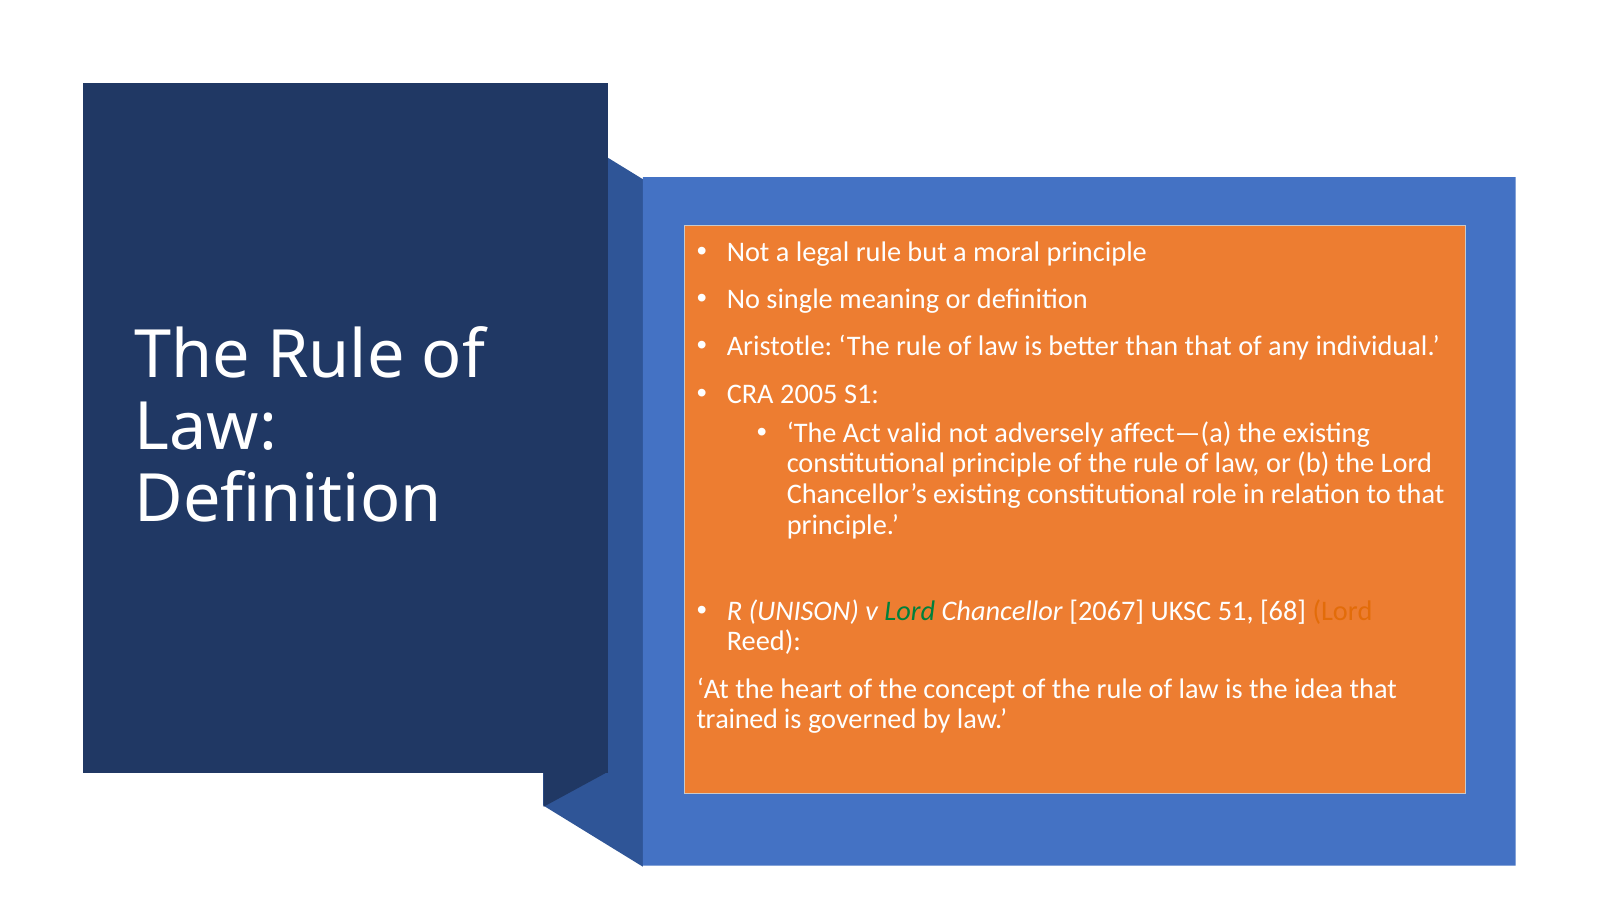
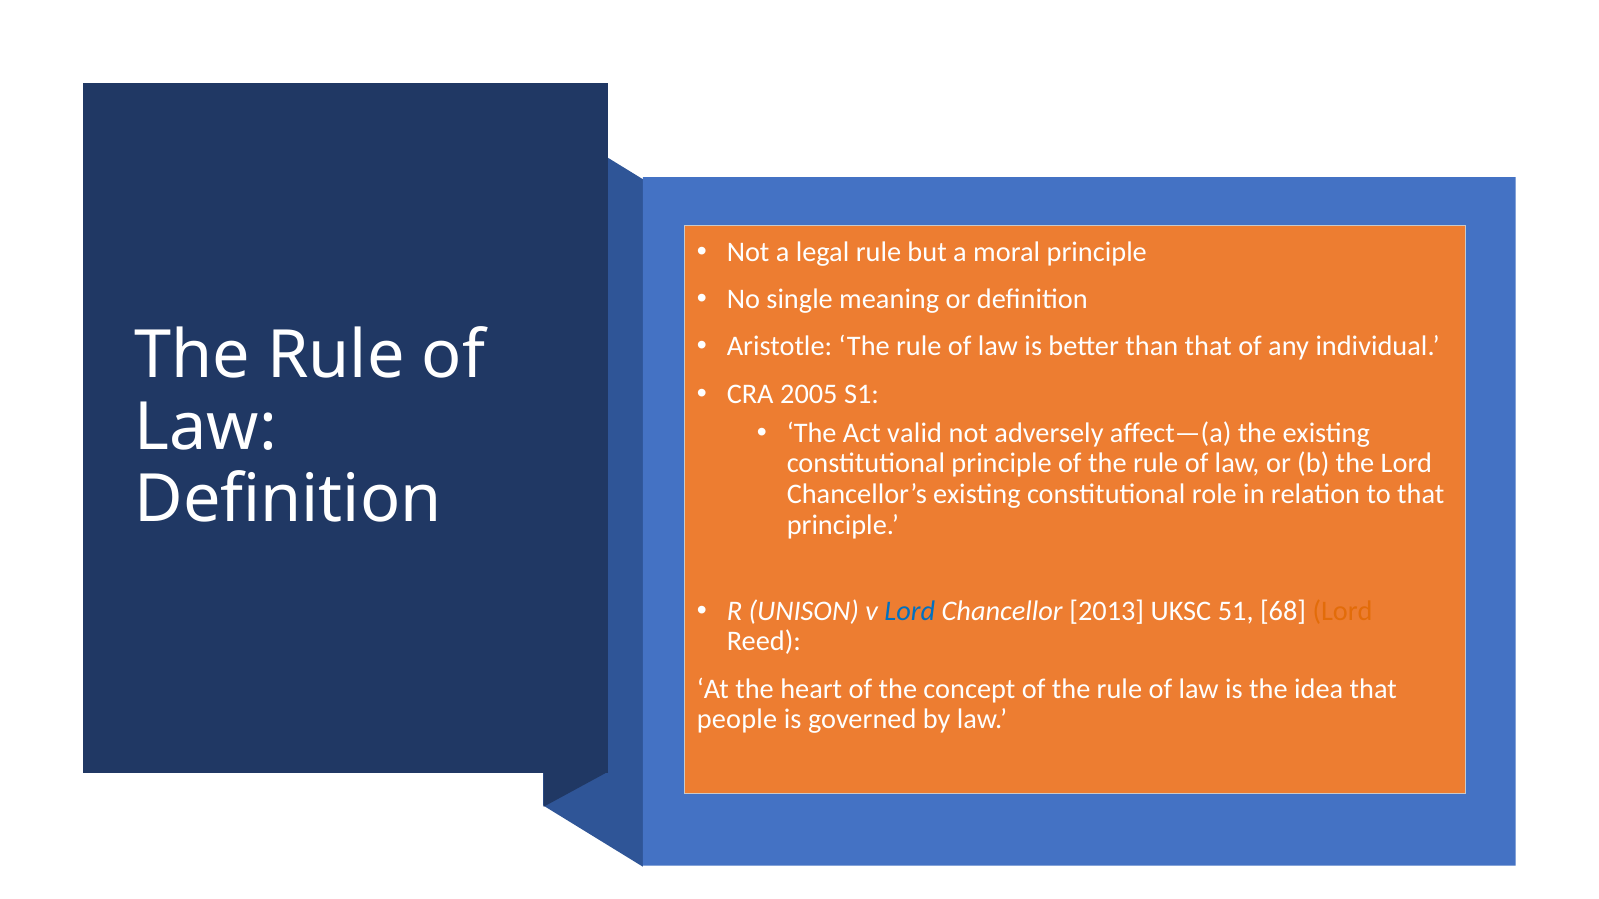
Lord at (910, 611) colour: green -> blue
2067: 2067 -> 2013
trained: trained -> people
